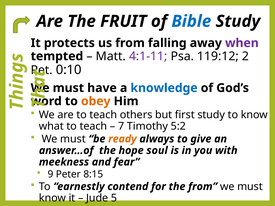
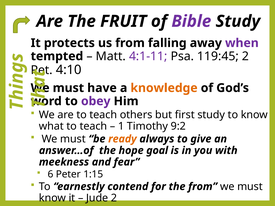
Bible colour: blue -> purple
119:12: 119:12 -> 119:45
0:10: 0:10 -> 4:10
knowledge colour: blue -> orange
obey colour: orange -> purple
7: 7 -> 1
5:2: 5:2 -> 9:2
soul: soul -> goal
9: 9 -> 6
8:15: 8:15 -> 1:15
Jude 5: 5 -> 2
